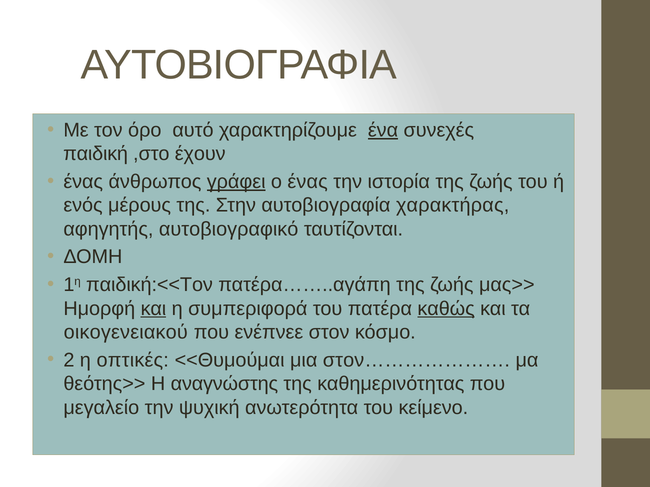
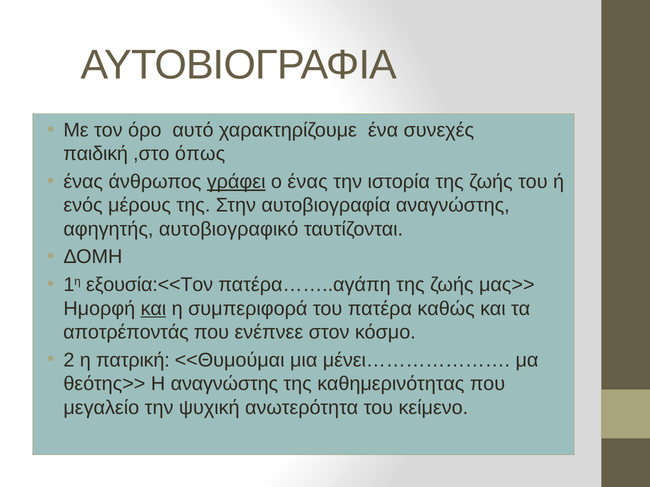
ένα underline: present -> none
έχουν: έχουν -> όπως
αυτοβιογραφία χαρακτήρας: χαρακτήρας -> αναγνώστης
παιδική:<<Τον: παιδική:<<Τον -> εξουσία:<<Τον
καθώς underline: present -> none
οικογενειακού: οικογενειακού -> αποτρέποντάς
οπτικές: οπτικές -> πατρική
στον…………………: στον………………… -> μένει…………………
